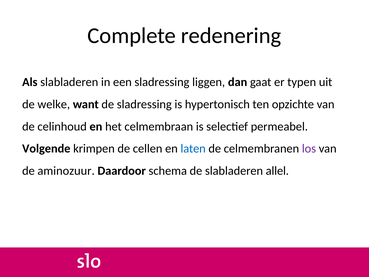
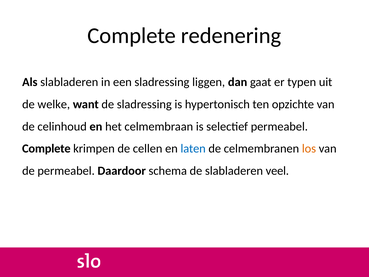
Volgende at (46, 148): Volgende -> Complete
los colour: purple -> orange
de aminozuur: aminozuur -> permeabel
allel: allel -> veel
